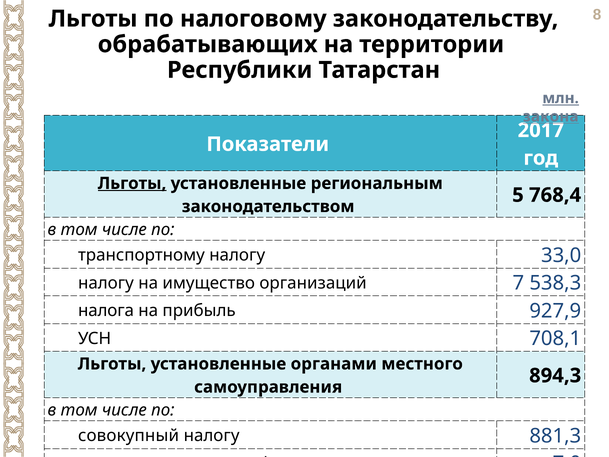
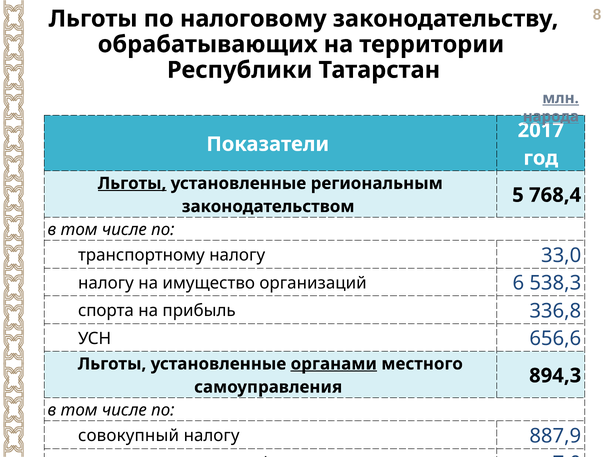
закона: закона -> народа
организаций 7: 7 -> 6
налога: налога -> спорта
927,9: 927,9 -> 336,8
708,1: 708,1 -> 656,6
органами underline: none -> present
881,3: 881,3 -> 887,9
